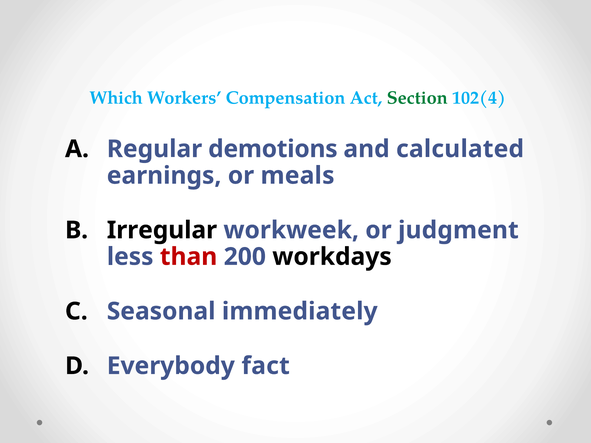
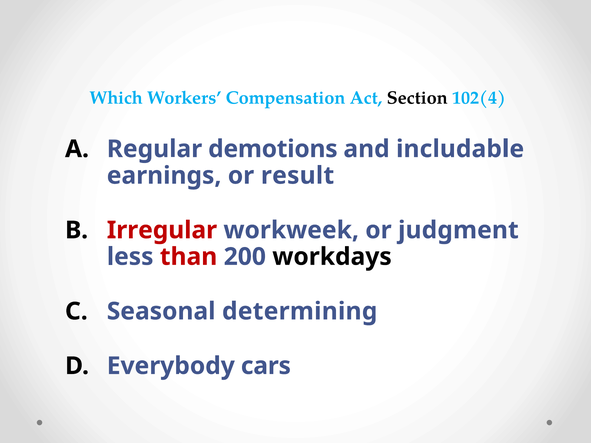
Section colour: green -> black
calculated: calculated -> includable
meals: meals -> result
Irregular colour: black -> red
immediately: immediately -> determining
fact: fact -> cars
